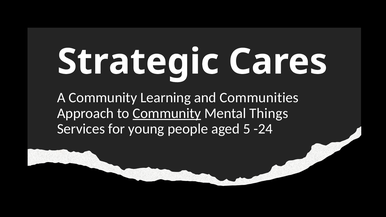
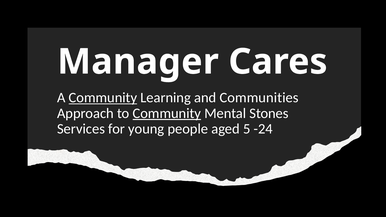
Strategic: Strategic -> Manager
Community at (103, 98) underline: none -> present
Things: Things -> Stones
